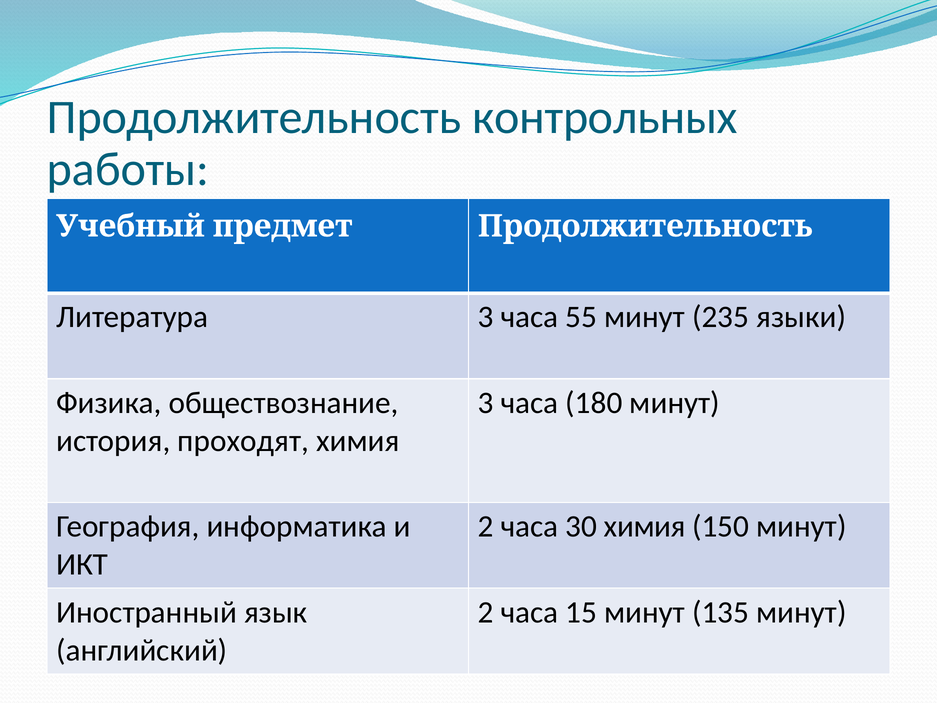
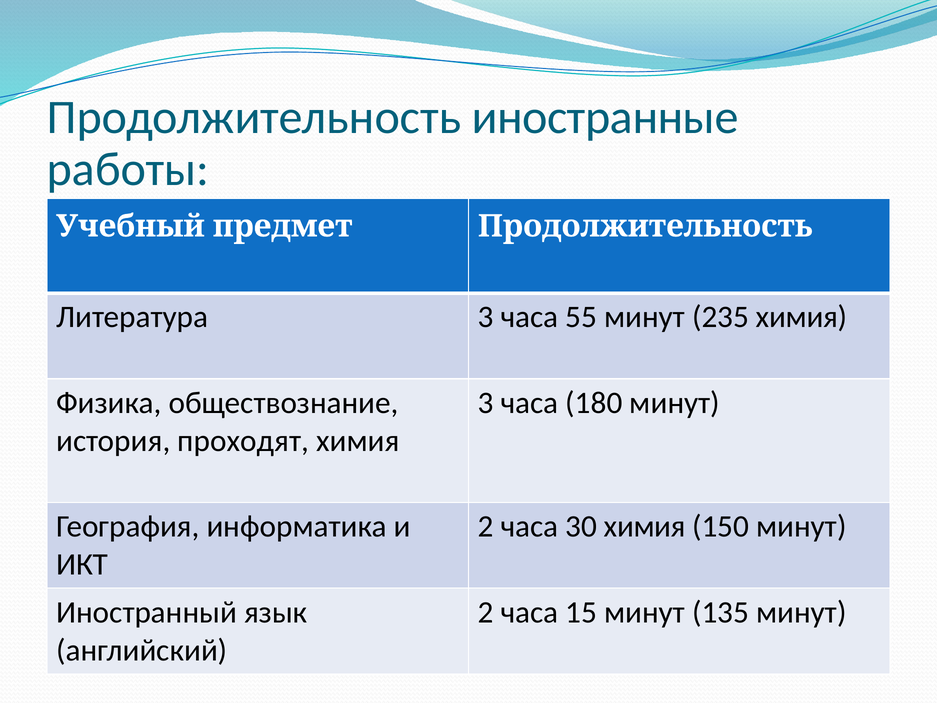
контрольных: контрольных -> иностранные
235 языки: языки -> химия
